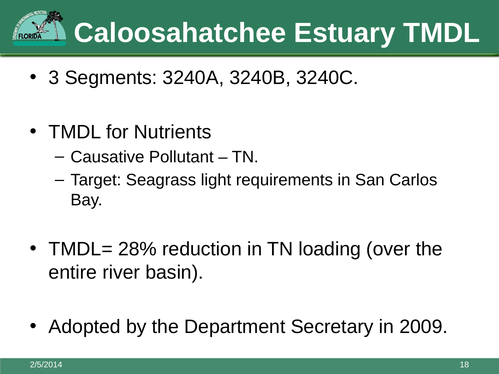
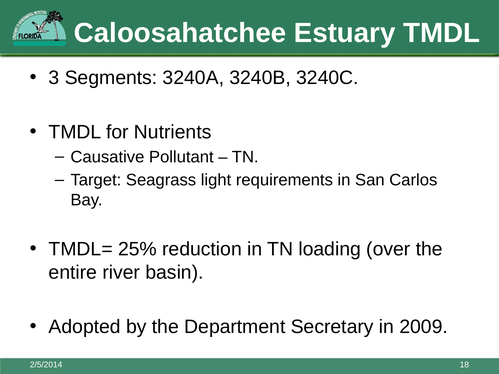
28%: 28% -> 25%
